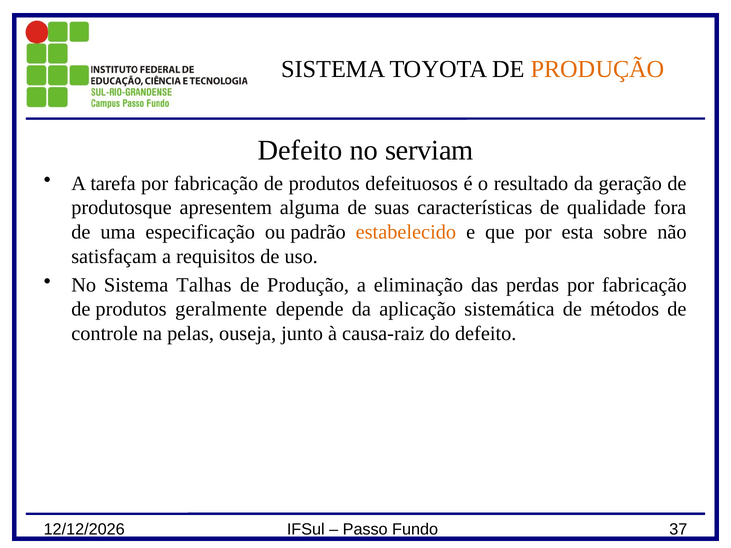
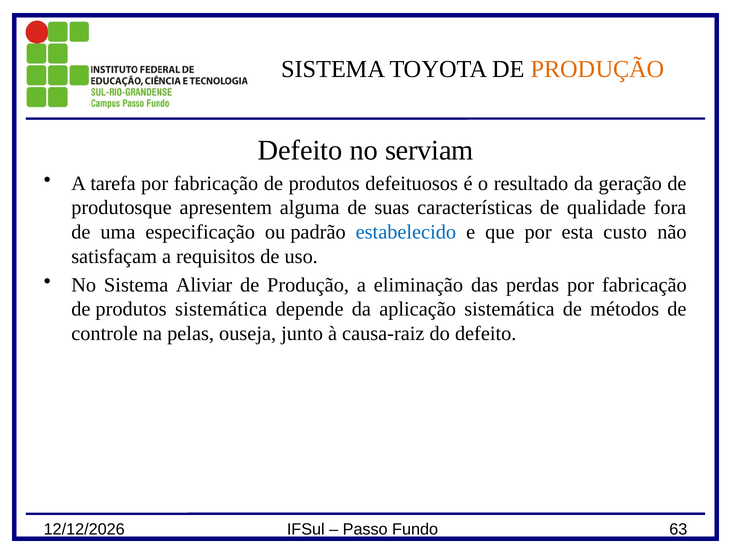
estabelecido colour: orange -> blue
sobre: sobre -> custo
Talhas: Talhas -> Aliviar
produtos geralmente: geralmente -> sistemática
37: 37 -> 63
